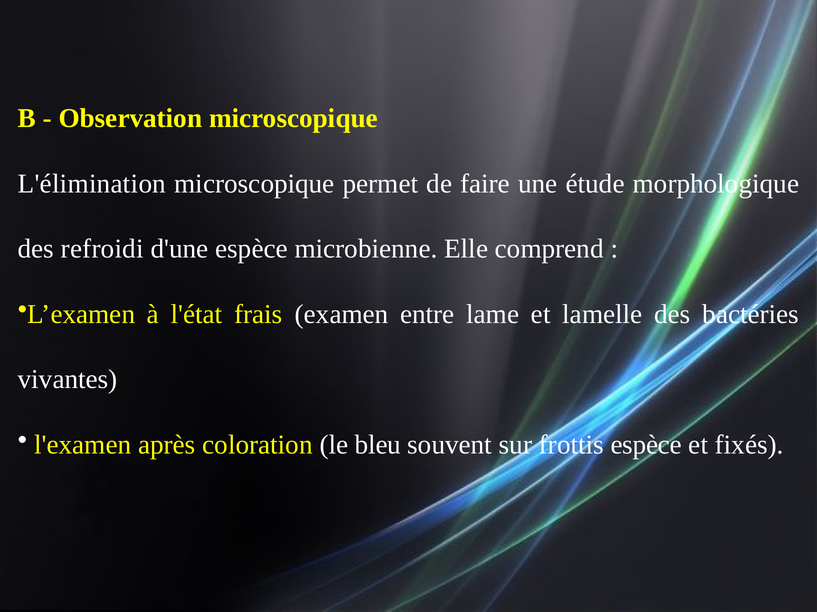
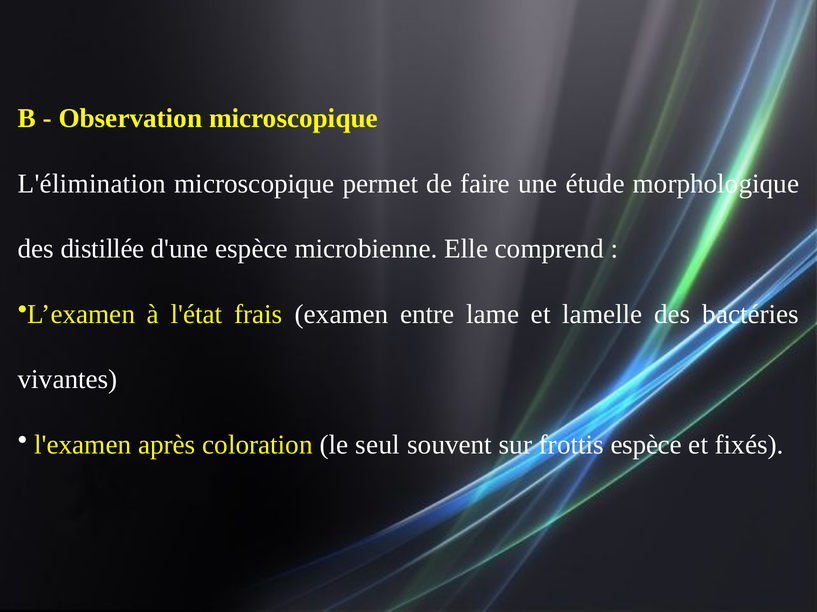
refroidi: refroidi -> distillée
bleu: bleu -> seul
